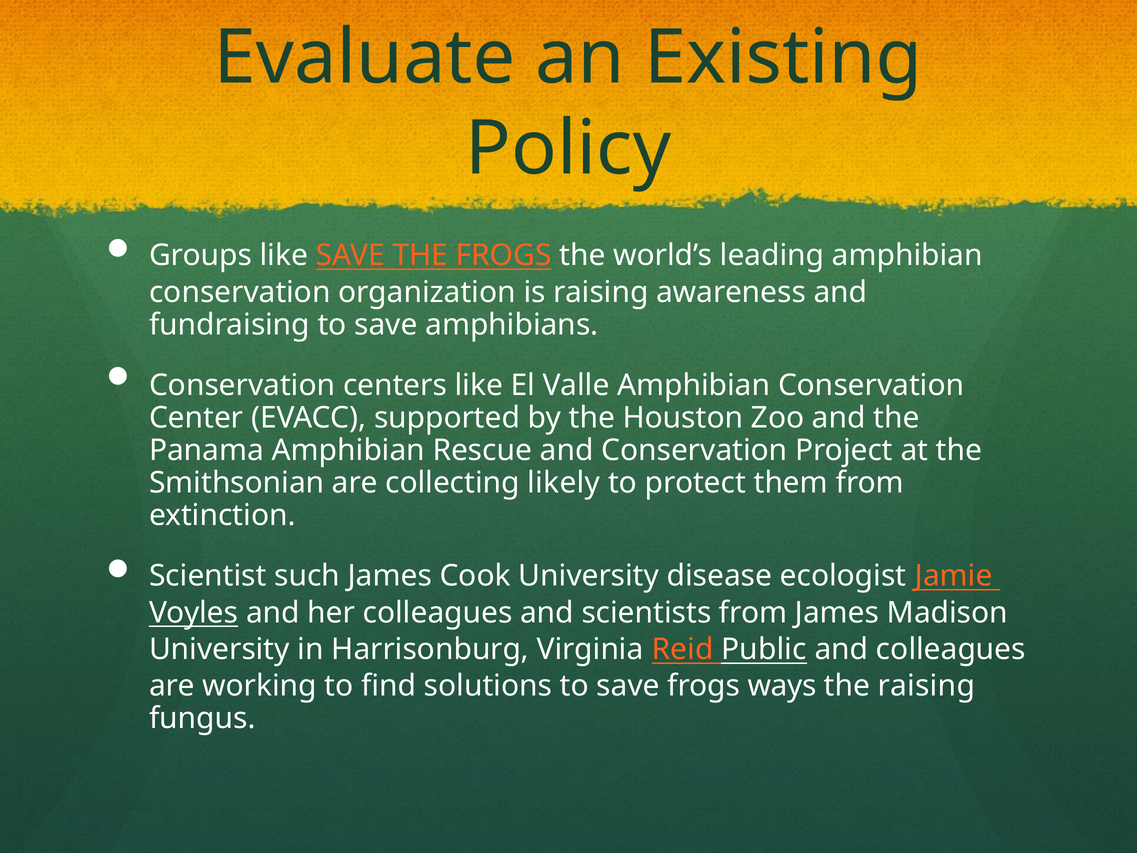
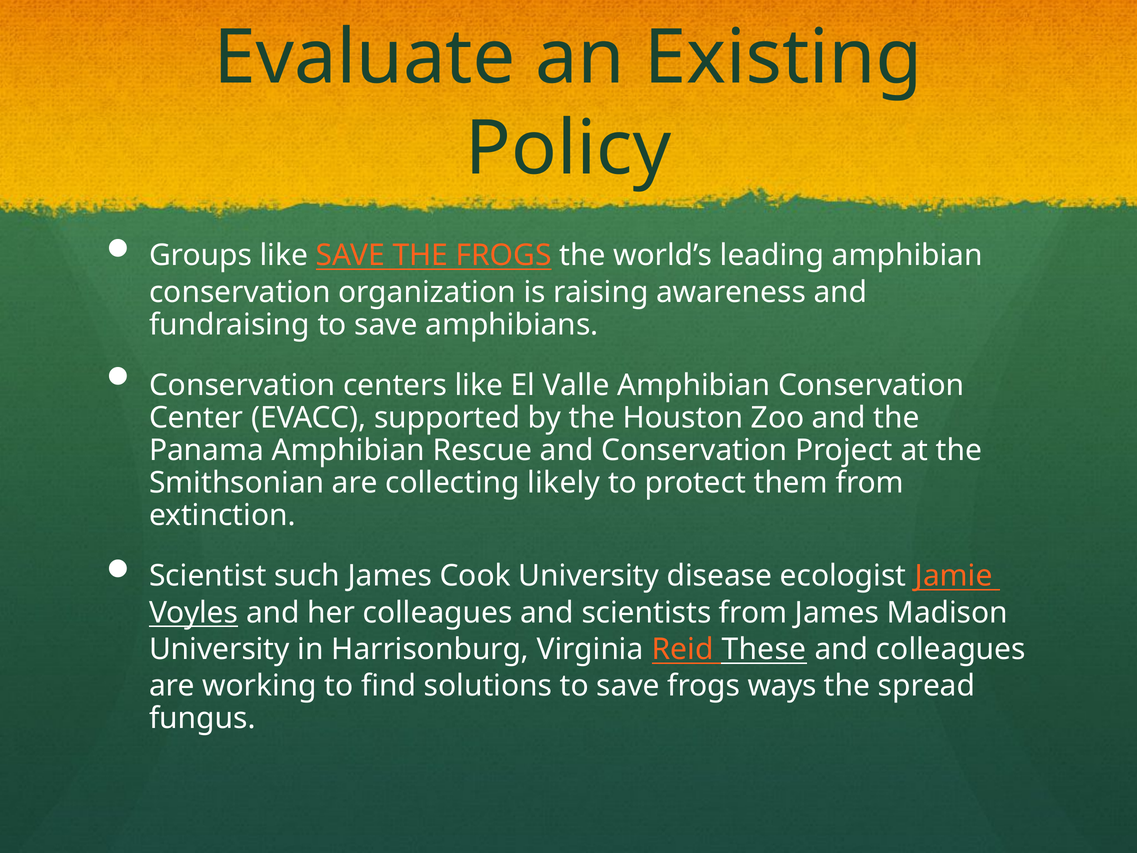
Public: Public -> These
the raising: raising -> spread
